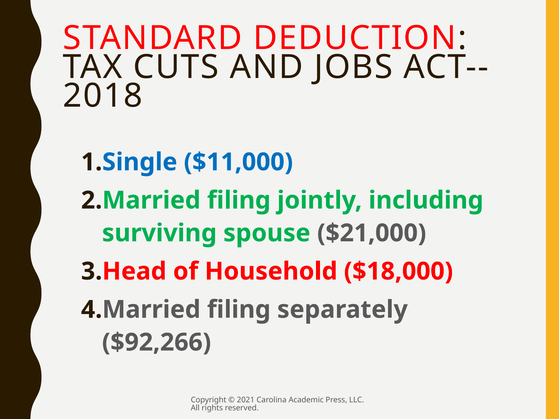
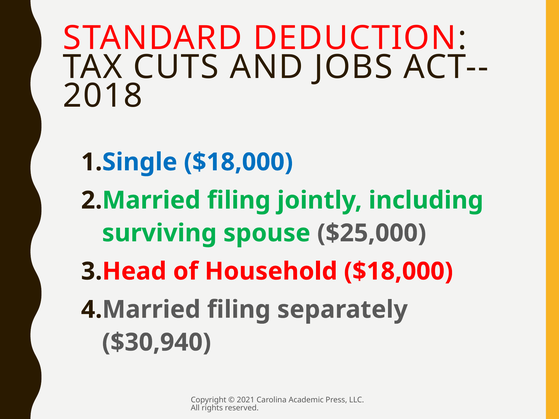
$11,000 at (238, 162): $11,000 -> $18,000
$21,000: $21,000 -> $25,000
$92,266: $92,266 -> $30,940
